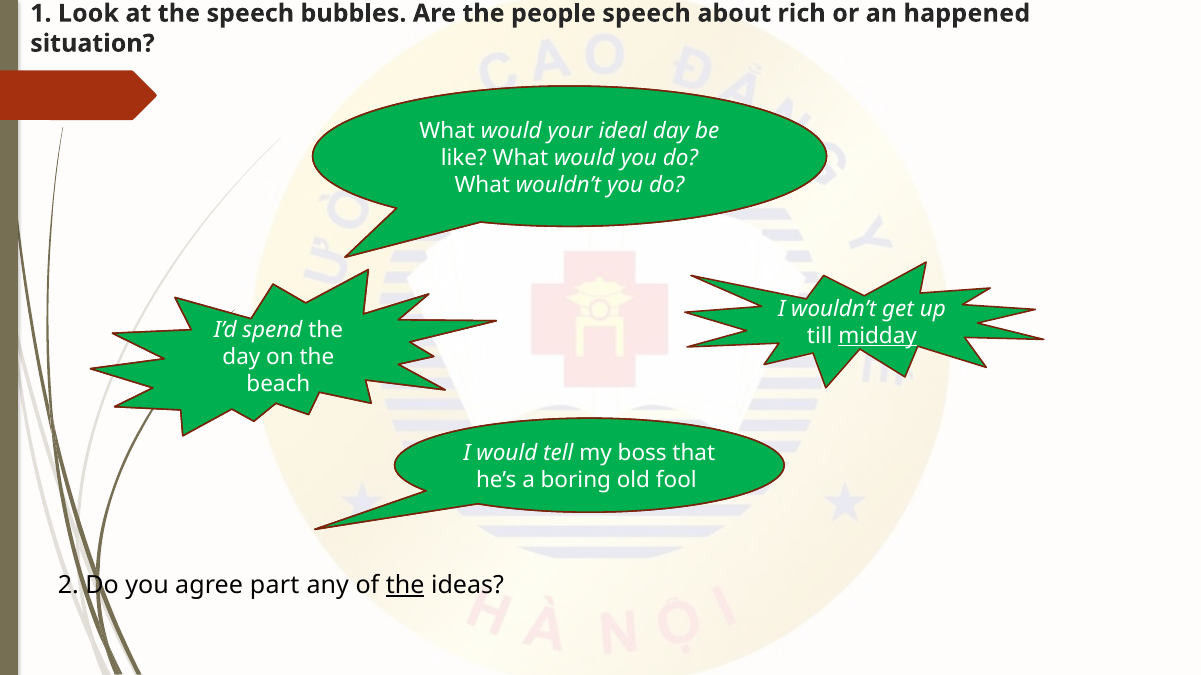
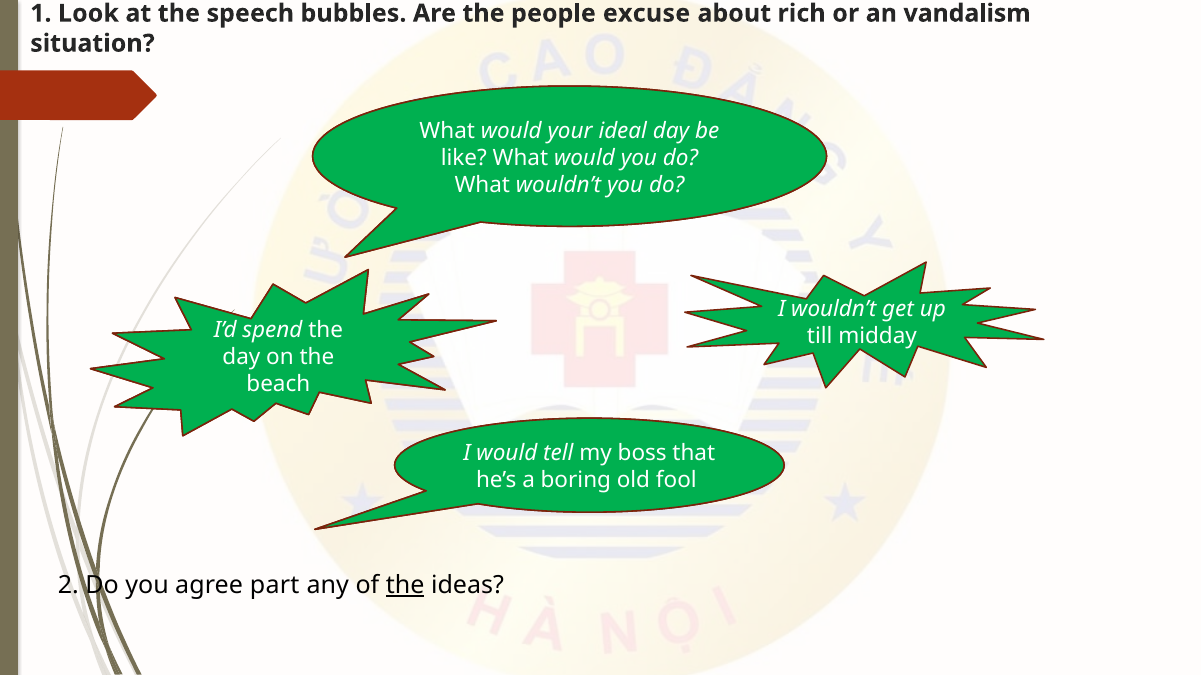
speech at (647, 13): speech -> excuse
happened: happened -> vandalism
midday underline: present -> none
